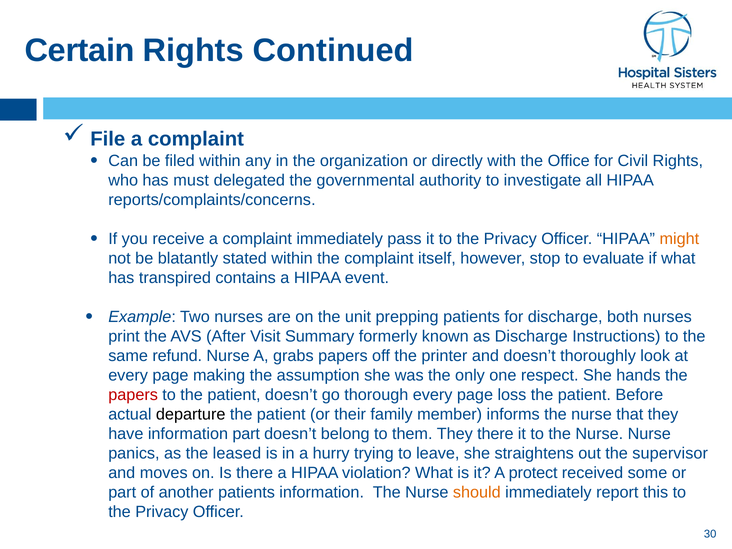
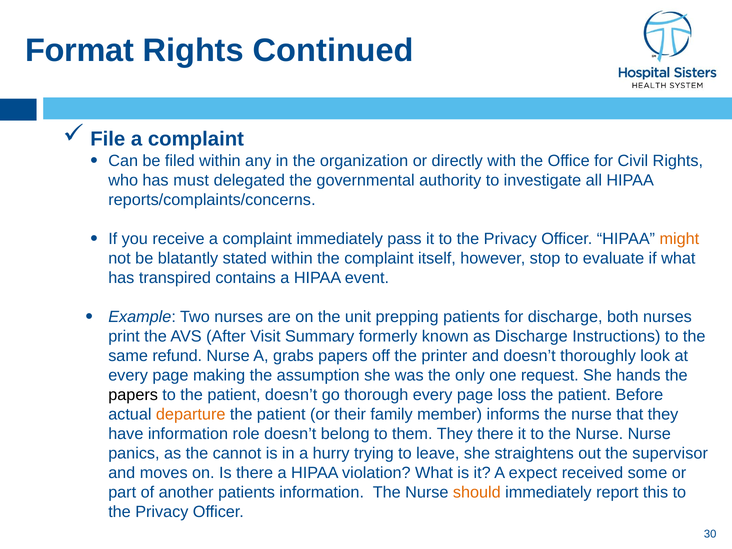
Certain: Certain -> Format
respect: respect -> request
papers at (133, 395) colour: red -> black
departure colour: black -> orange
information part: part -> role
leased: leased -> cannot
protect: protect -> expect
